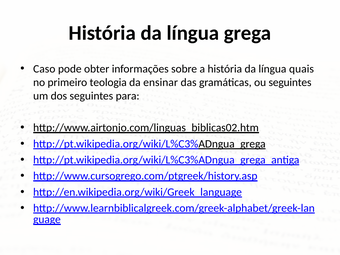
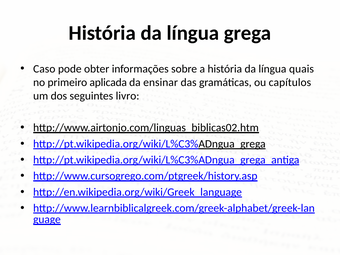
teologia: teologia -> aplicada
ou seguintes: seguintes -> capítulos
para: para -> livro
